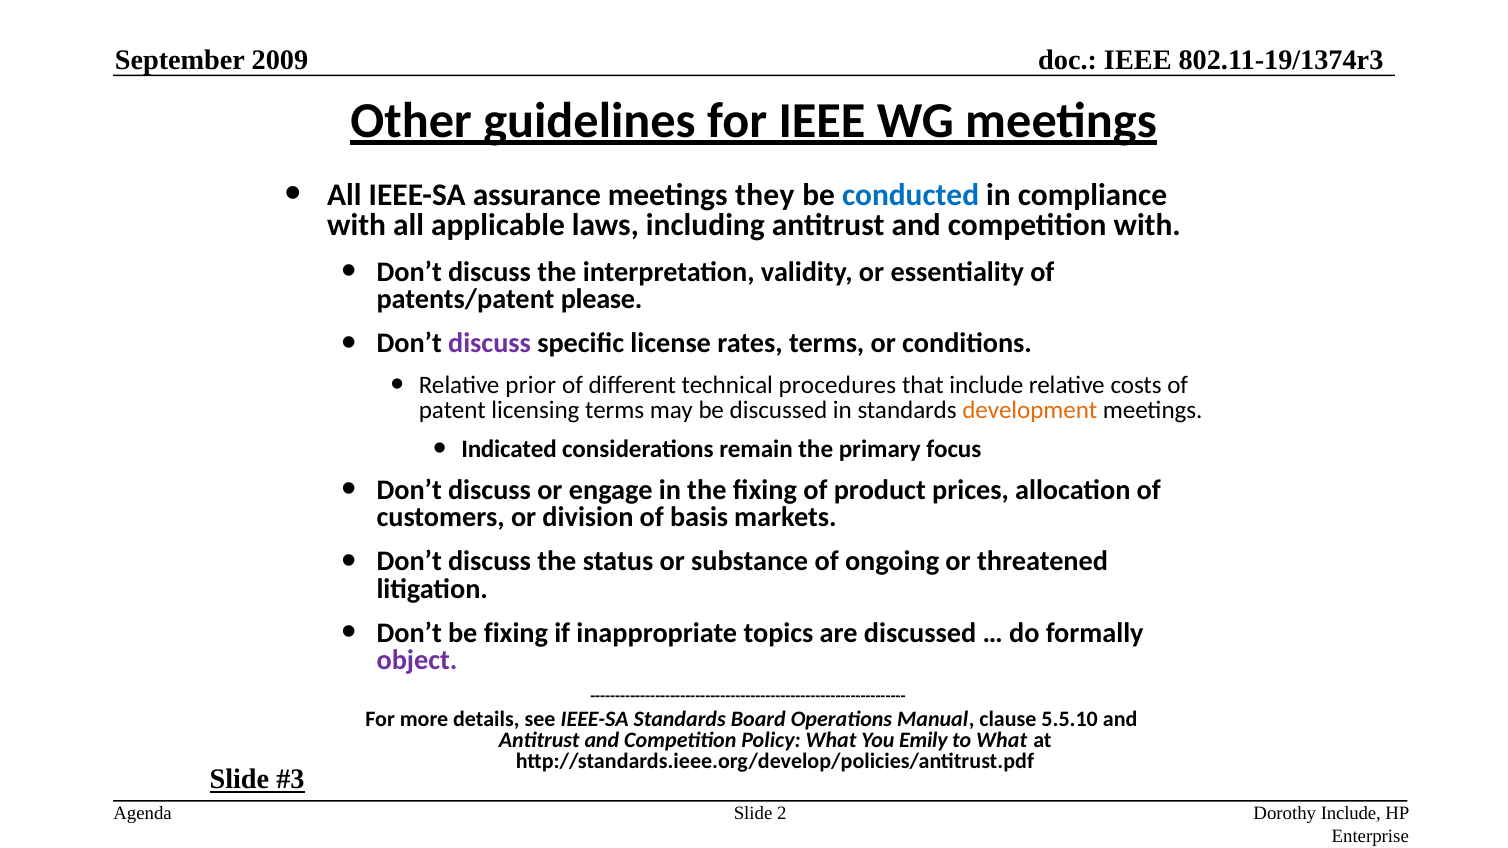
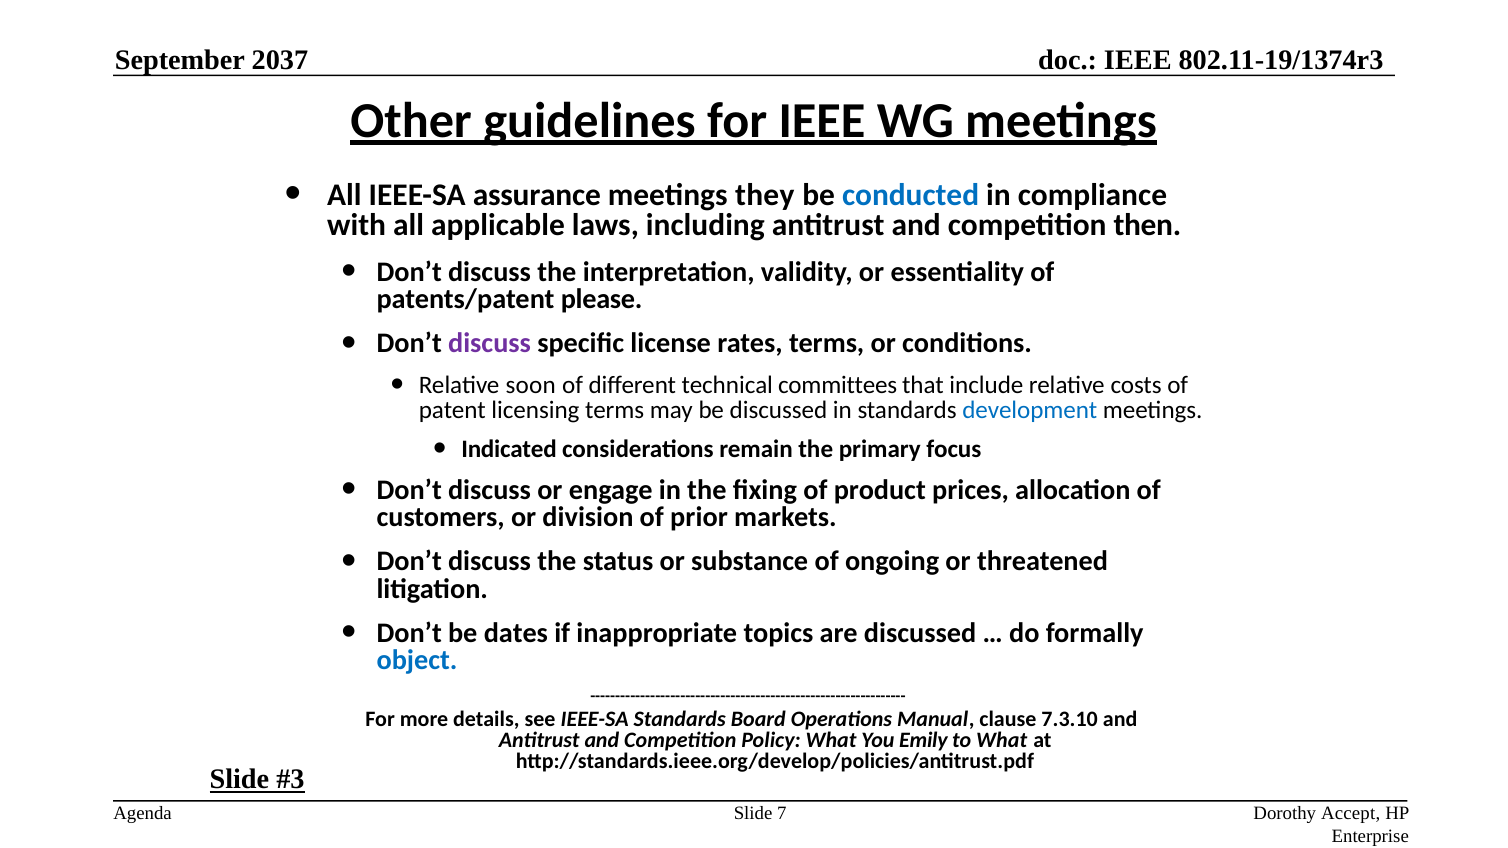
2009: 2009 -> 2037
competition with: with -> then
prior: prior -> soon
procedures: procedures -> committees
development colour: orange -> blue
basis: basis -> prior
be fixing: fixing -> dates
object colour: purple -> blue
5.5.10: 5.5.10 -> 7.3.10
2: 2 -> 7
Dorothy Include: Include -> Accept
